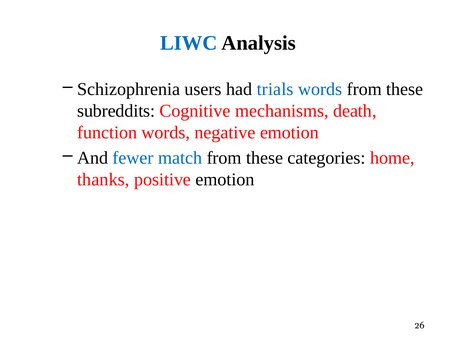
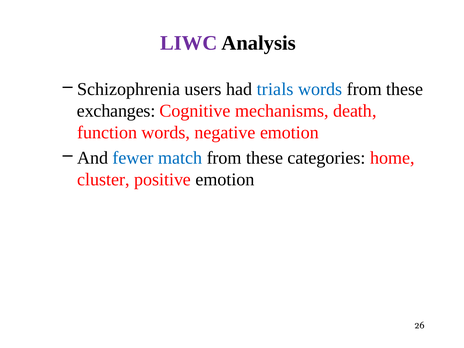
LIWC colour: blue -> purple
subreddits: subreddits -> exchanges
thanks: thanks -> cluster
